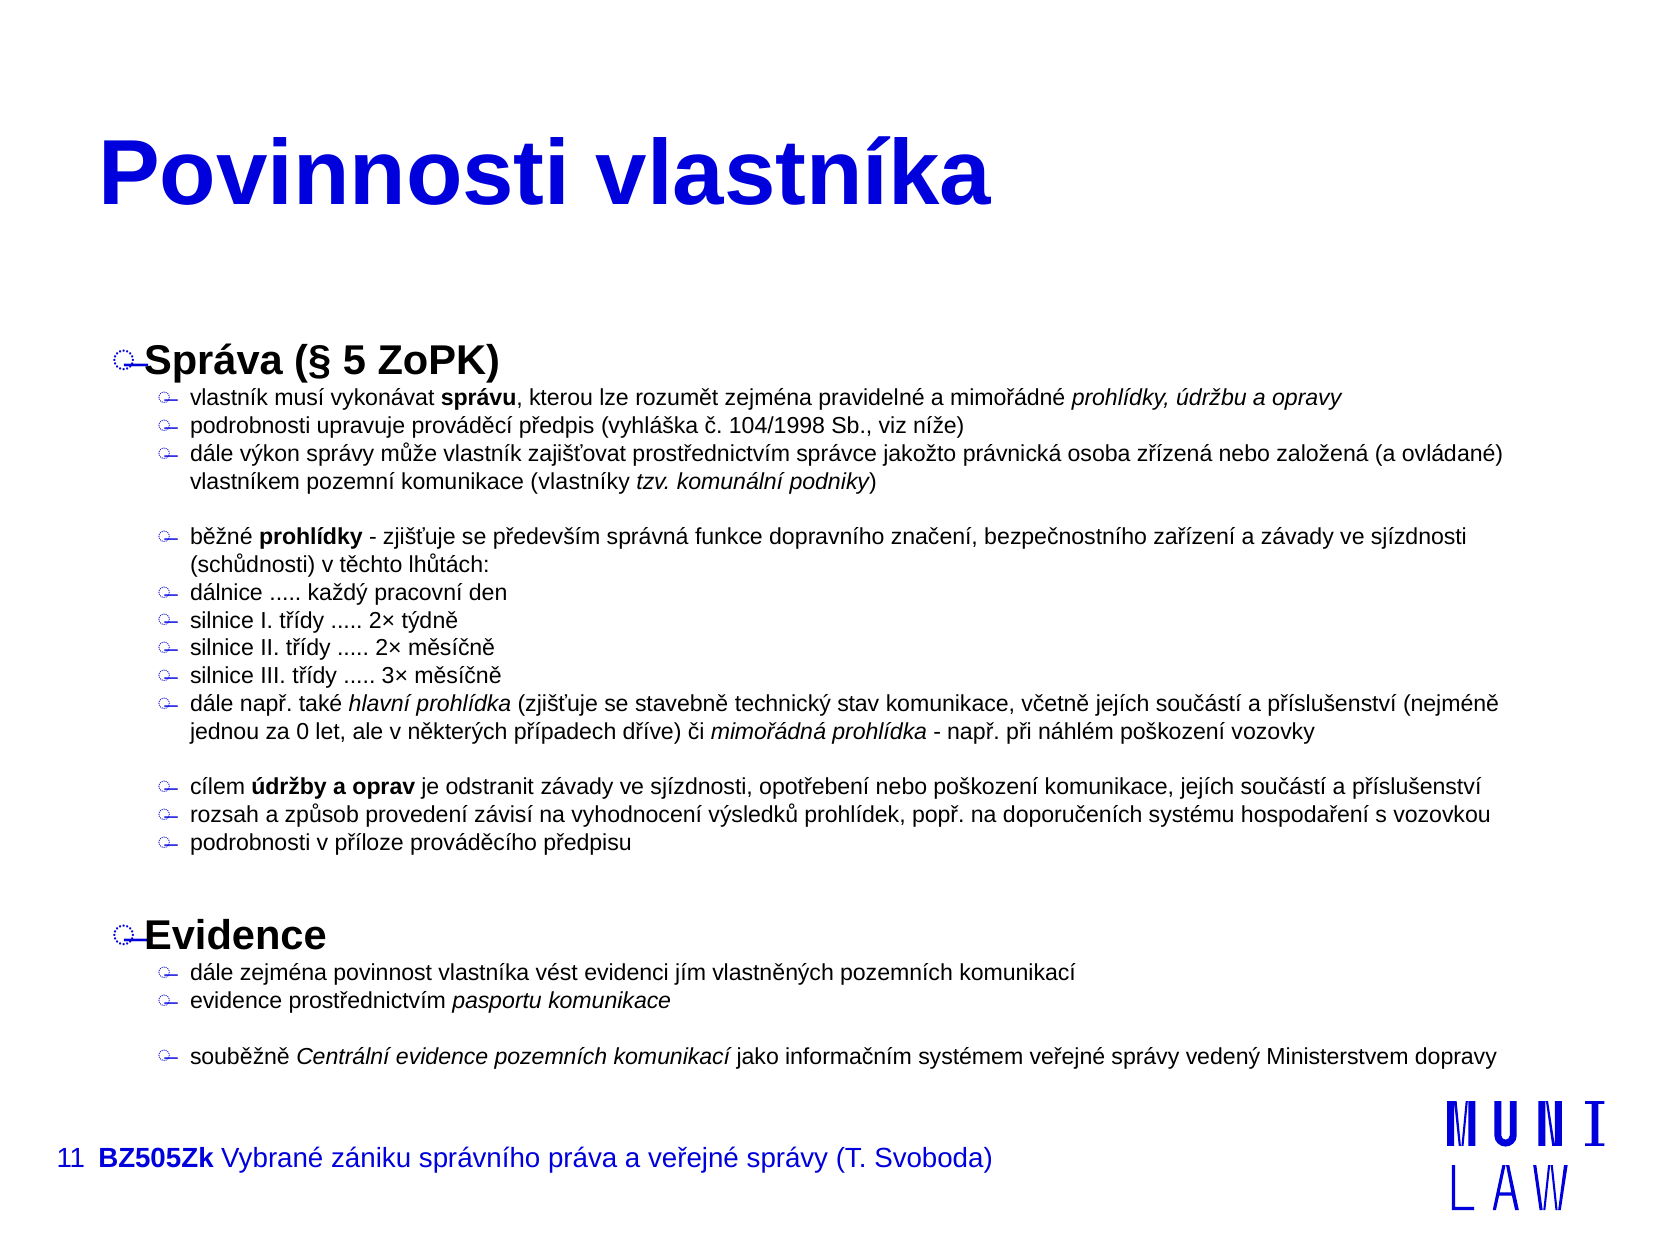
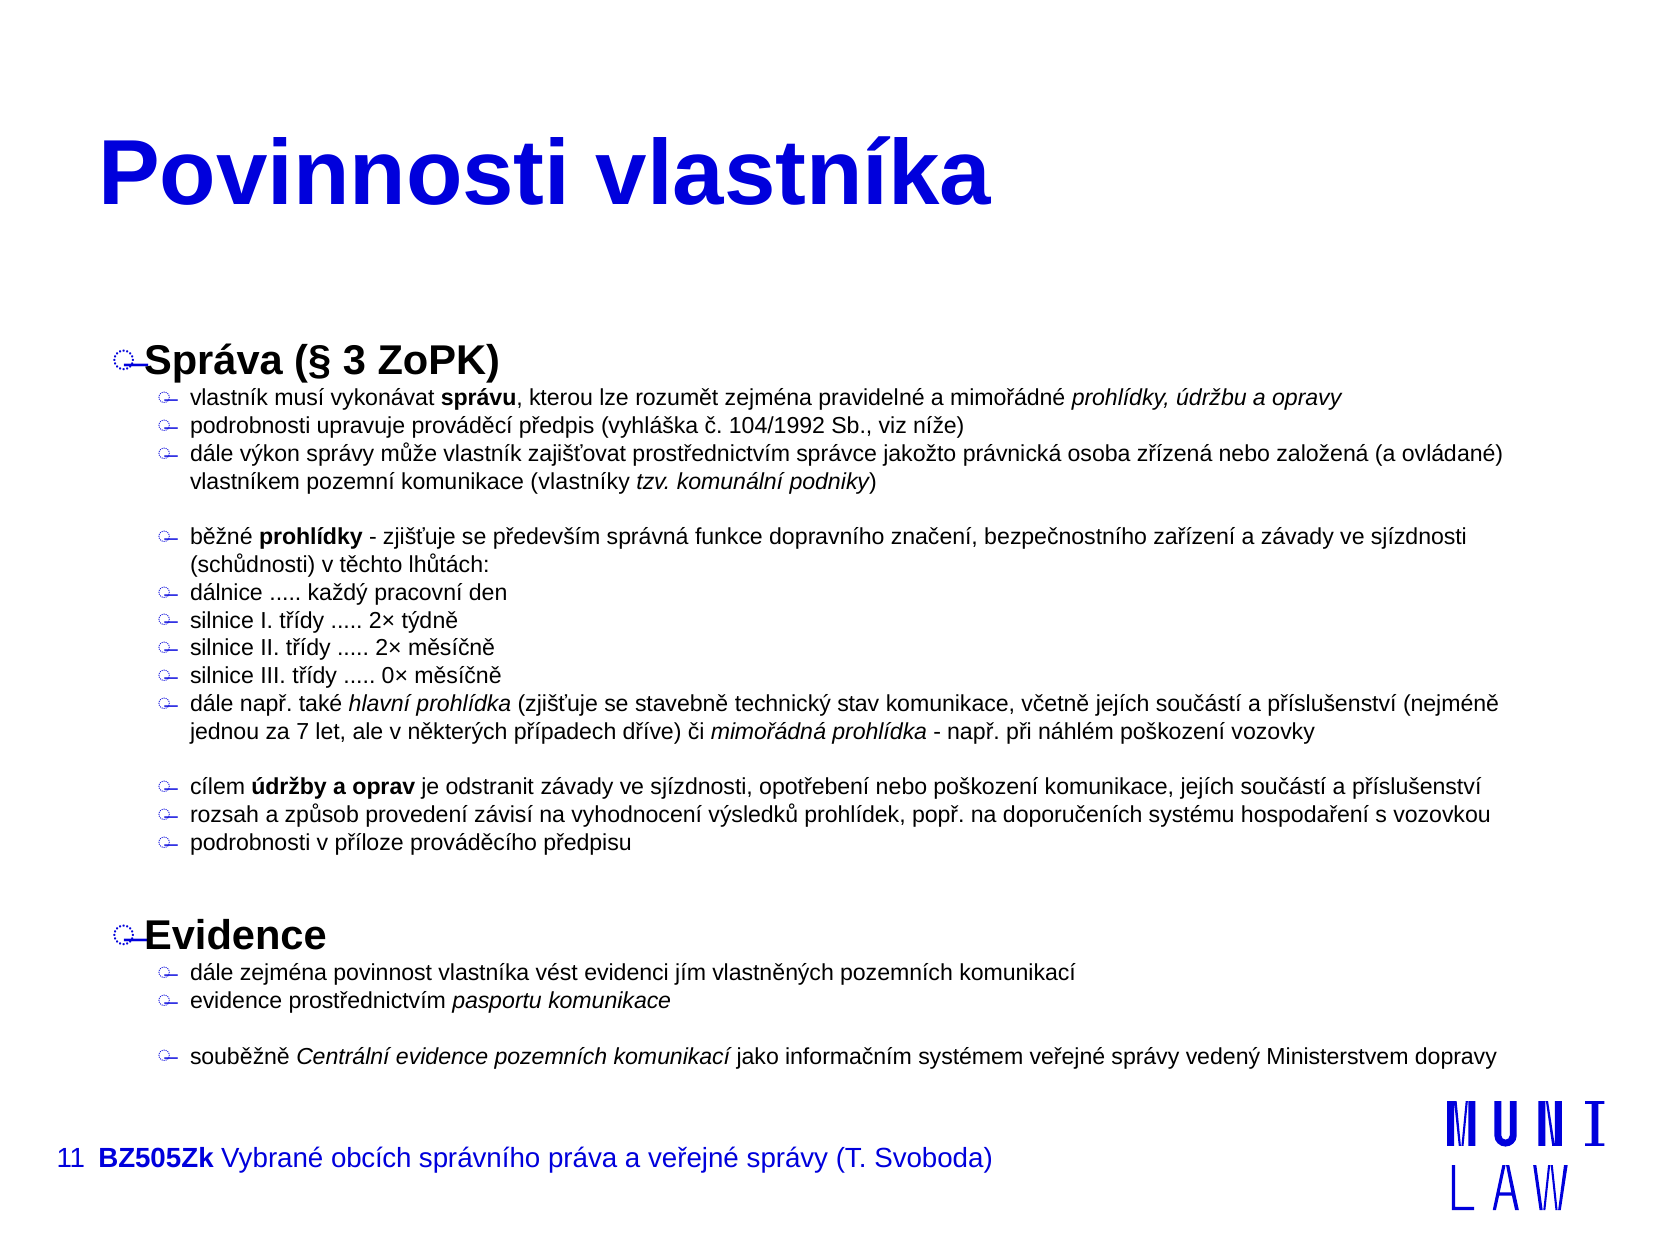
5: 5 -> 3
104/1998: 104/1998 -> 104/1992
3×: 3× -> 0×
0: 0 -> 7
zániku: zániku -> obcích
